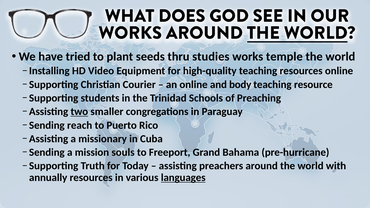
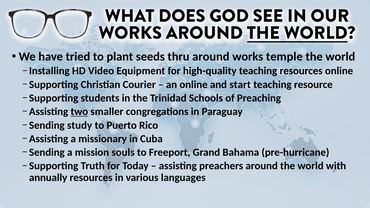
thru studies: studies -> around
body: body -> start
reach: reach -> study
languages underline: present -> none
